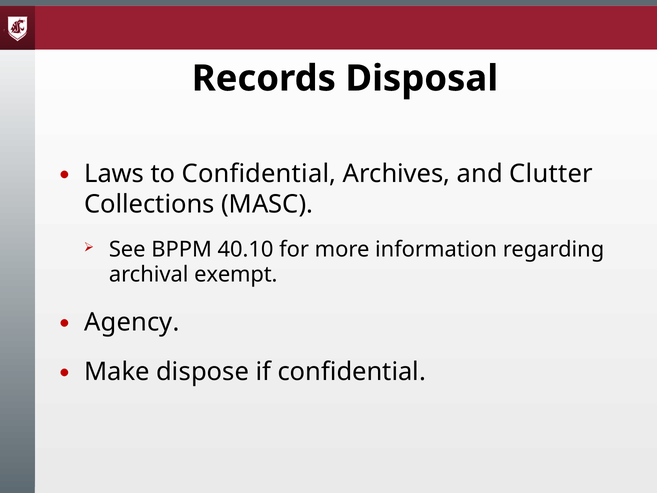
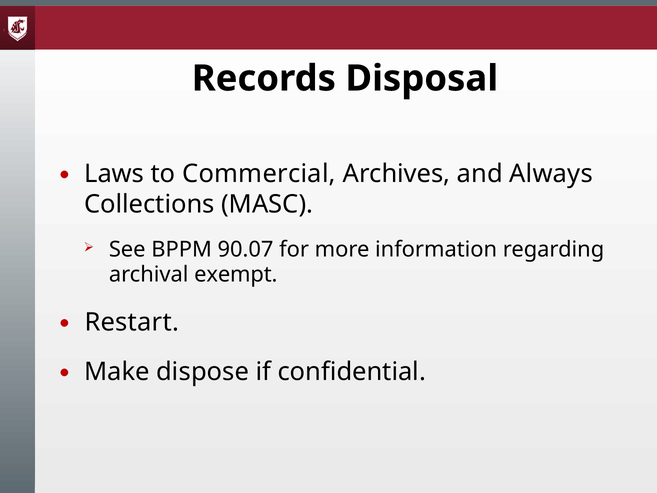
to Confidential: Confidential -> Commercial
Clutter: Clutter -> Always
40.10: 40.10 -> 90.07
Agency: Agency -> Restart
